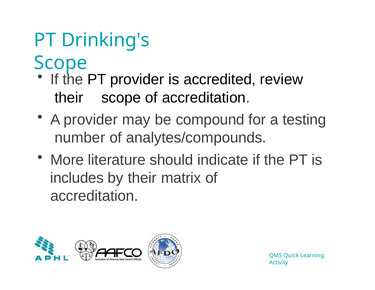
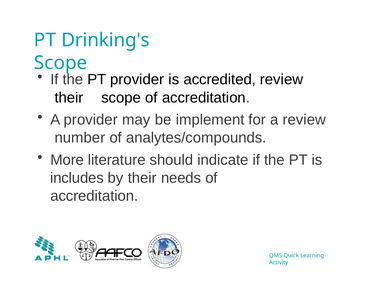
compound: compound -> implement
a testing: testing -> review
matrix: matrix -> needs
